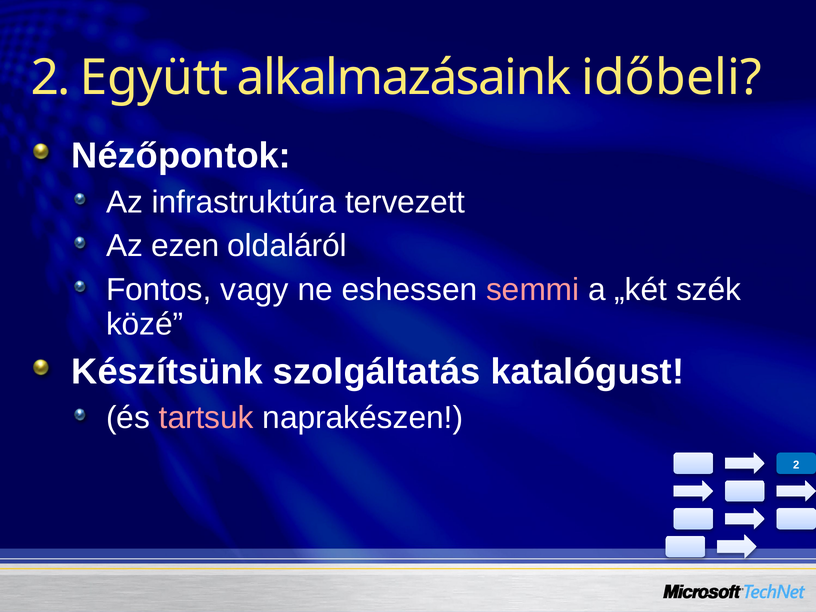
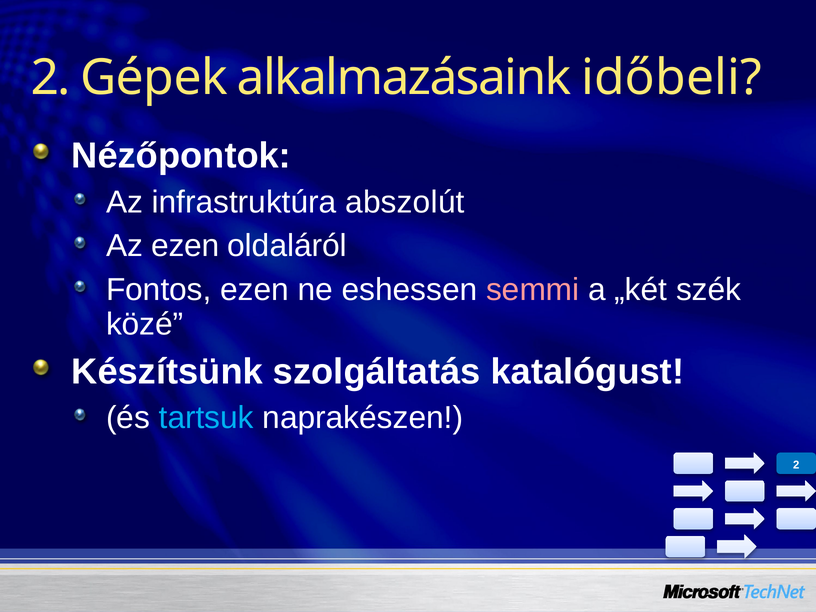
Együtt: Együtt -> Gépek
tervezett: tervezett -> abszolút
Fontos vagy: vagy -> ezen
tartsuk colour: pink -> light blue
